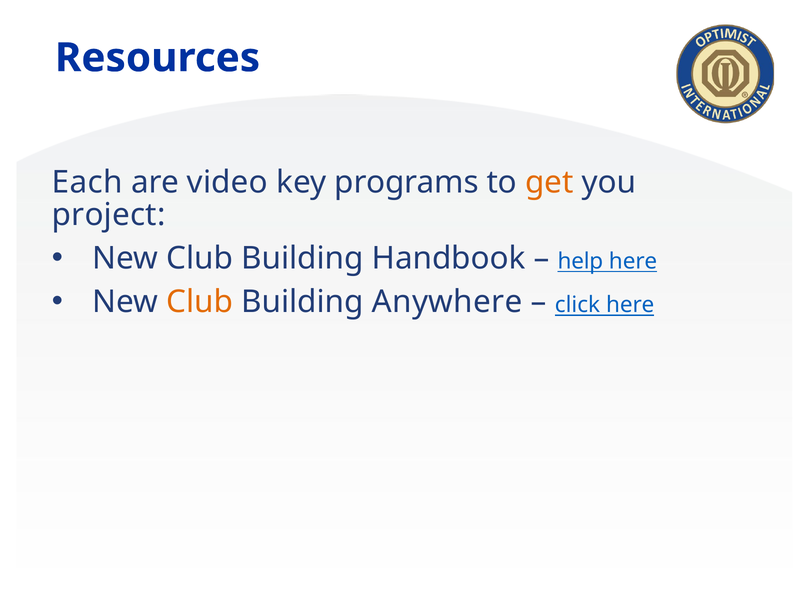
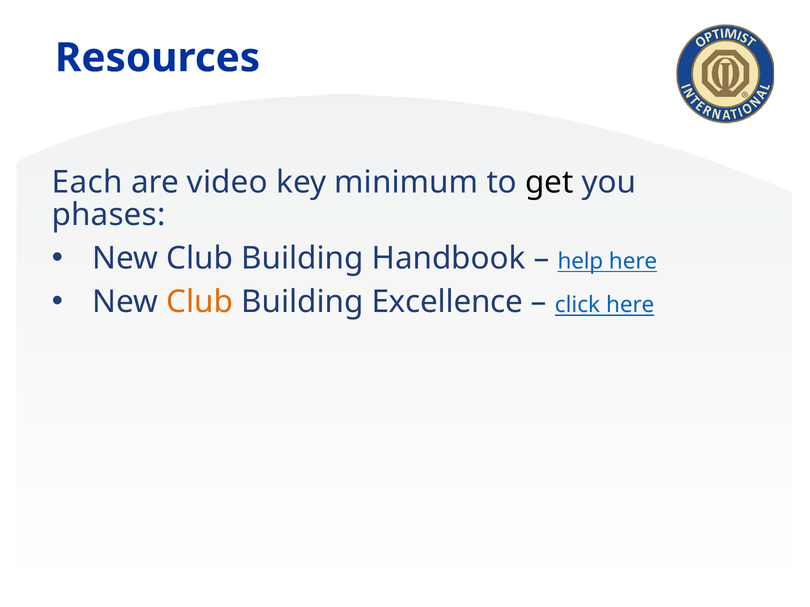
programs: programs -> minimum
get colour: orange -> black
project: project -> phases
Anywhere: Anywhere -> Excellence
